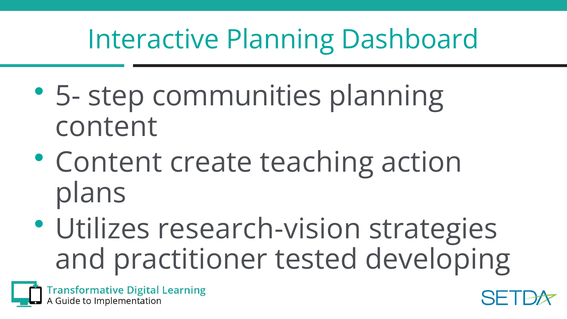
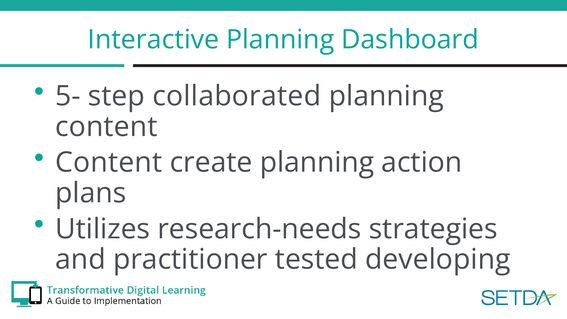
communities: communities -> collaborated
create teaching: teaching -> planning
research-vision: research-vision -> research-needs
